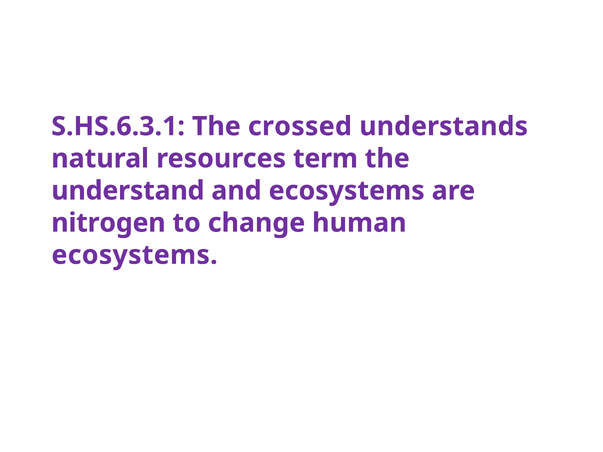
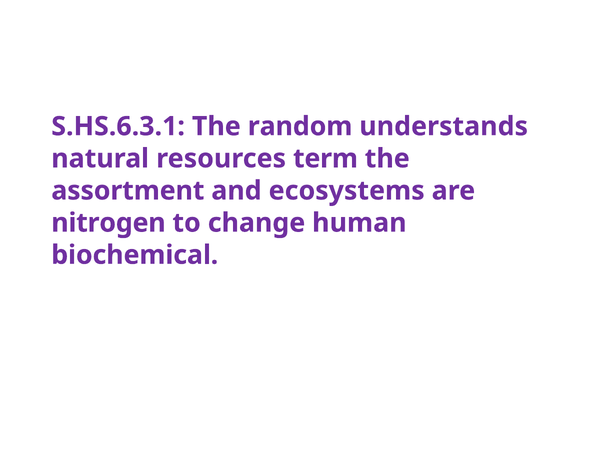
crossed: crossed -> random
understand: understand -> assortment
ecosystems at (135, 255): ecosystems -> biochemical
